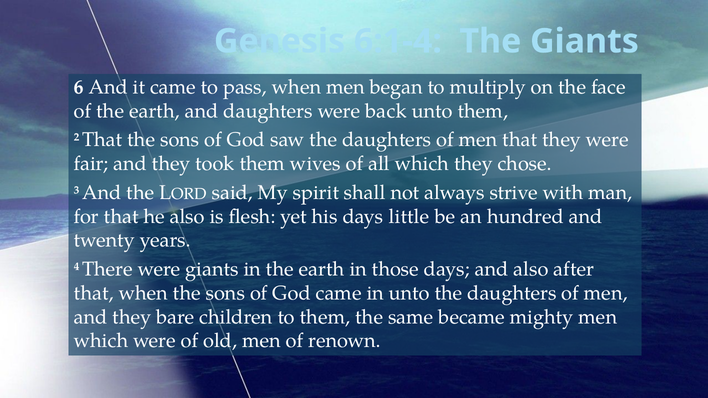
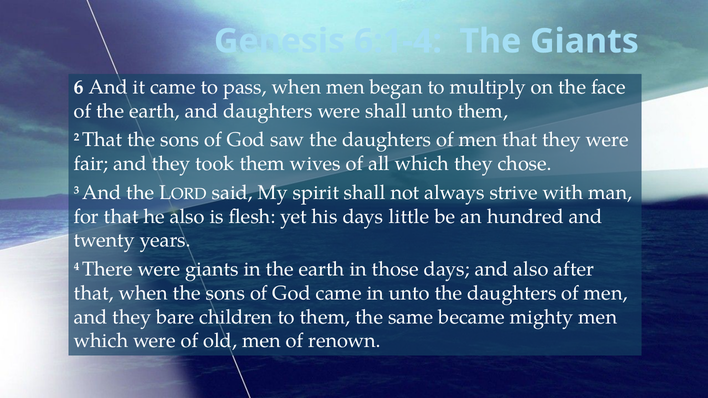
were back: back -> shall
